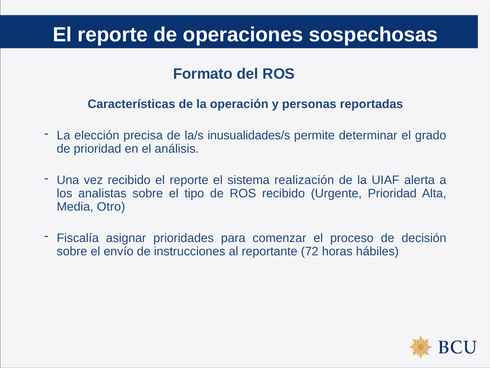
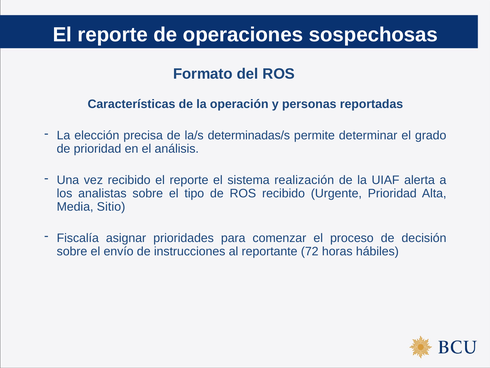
inusualidades/s: inusualidades/s -> determinadas/s
Otro: Otro -> Sitio
